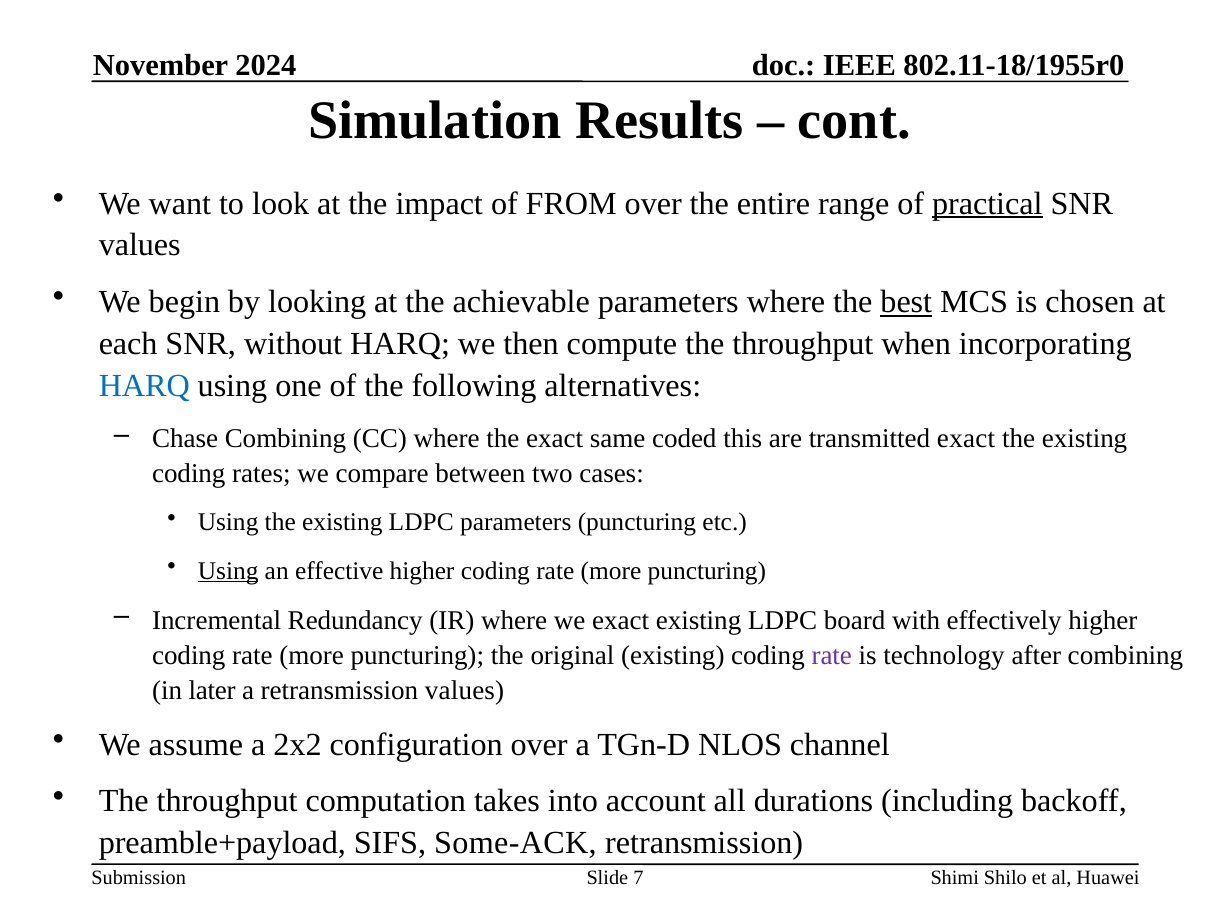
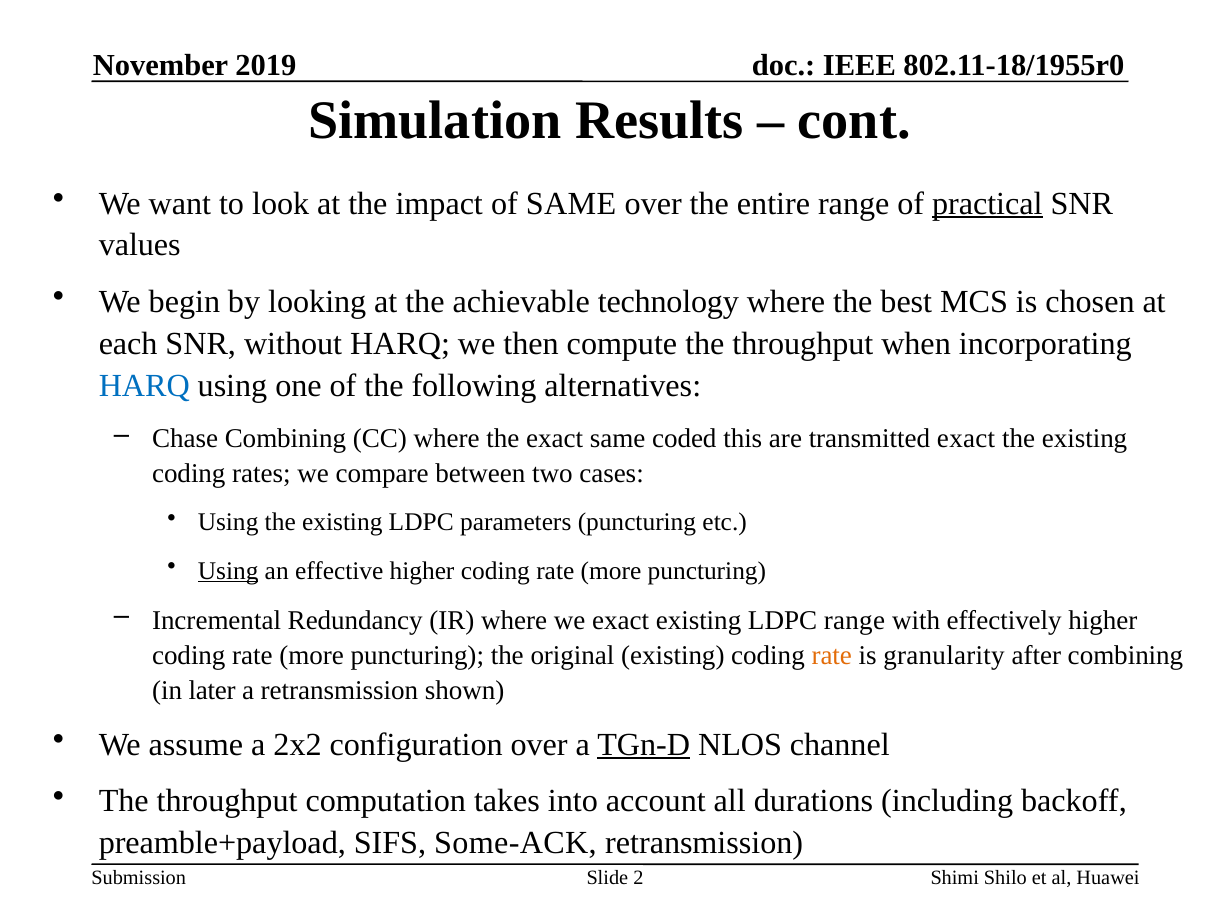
2024: 2024 -> 2019
of FROM: FROM -> SAME
achievable parameters: parameters -> technology
best underline: present -> none
LDPC board: board -> range
rate at (832, 655) colour: purple -> orange
technology: technology -> granularity
retransmission values: values -> shown
TGn-D underline: none -> present
7: 7 -> 2
